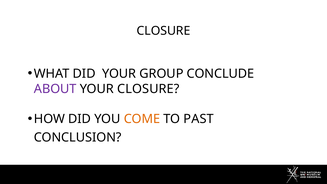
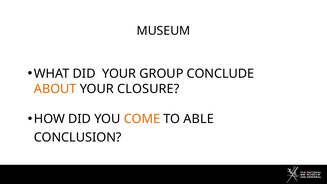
CLOSURE at (164, 31): CLOSURE -> MUSEUM
ABOUT colour: purple -> orange
PAST: PAST -> ABLE
